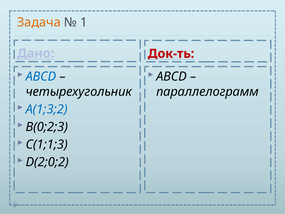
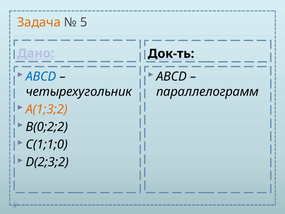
1: 1 -> 5
Док-ть colour: red -> black
A(1;3;2 colour: blue -> orange
B(0;2;3: B(0;2;3 -> B(0;2;2
C(1;1;3: C(1;1;3 -> C(1;1;0
D(2;0;2: D(2;0;2 -> D(2;3;2
